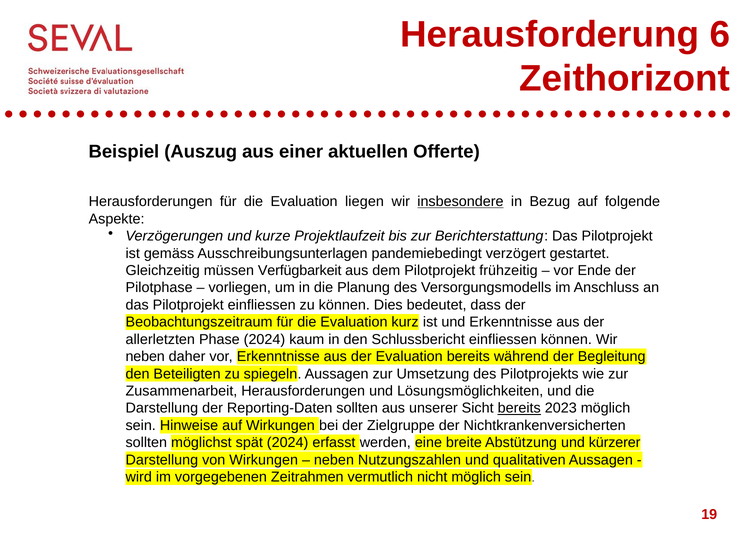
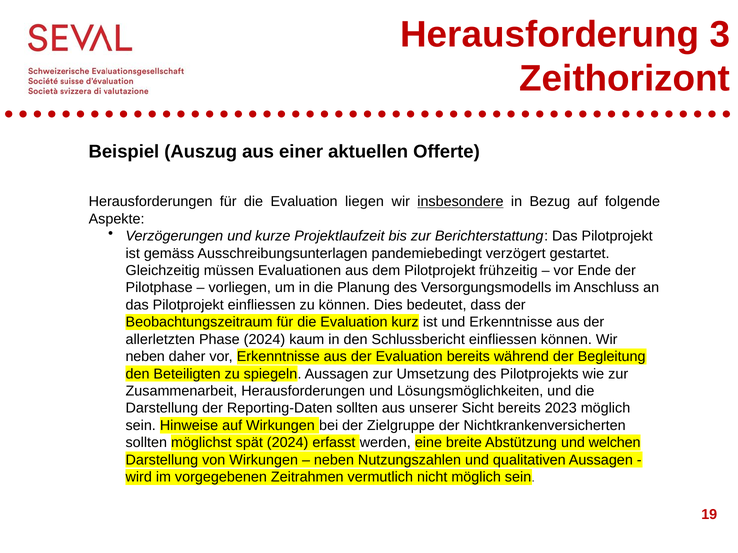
6: 6 -> 3
Verfügbarkeit: Verfügbarkeit -> Evaluationen
bereits at (519, 409) underline: present -> none
kürzerer: kürzerer -> welchen
